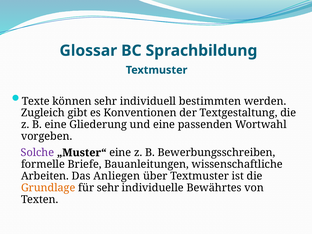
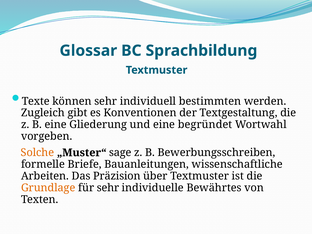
passenden: passenden -> begründet
Solche colour: purple -> orange
„Muster“ eine: eine -> sage
Anliegen: Anliegen -> Präzision
